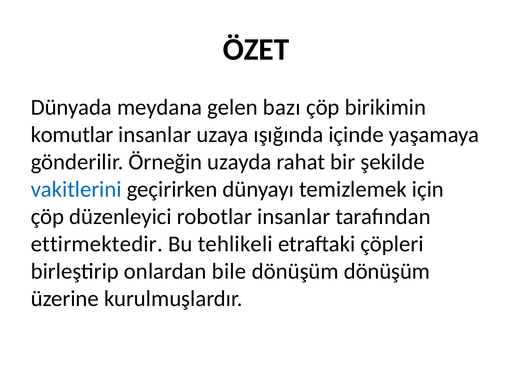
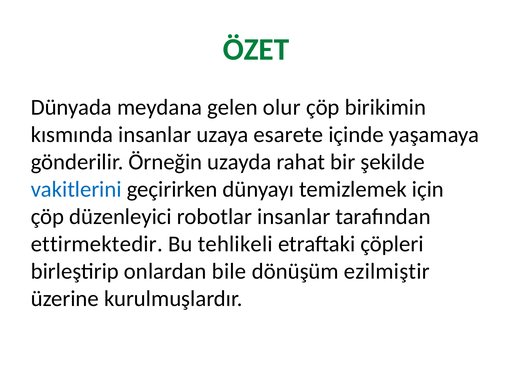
ÖZET colour: black -> green
bazı: bazı -> olur
komutlar: komutlar -> kısmında
ışığında: ışığında -> esarete
dönüşüm dönüşüm: dönüşüm -> ezilmiştir
